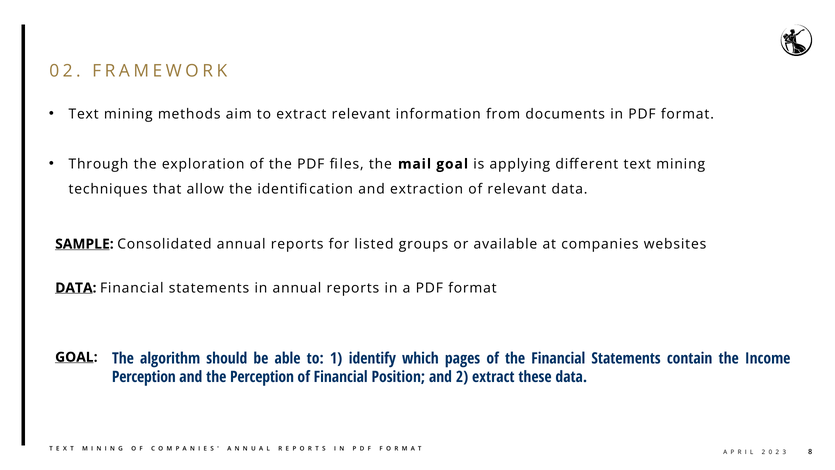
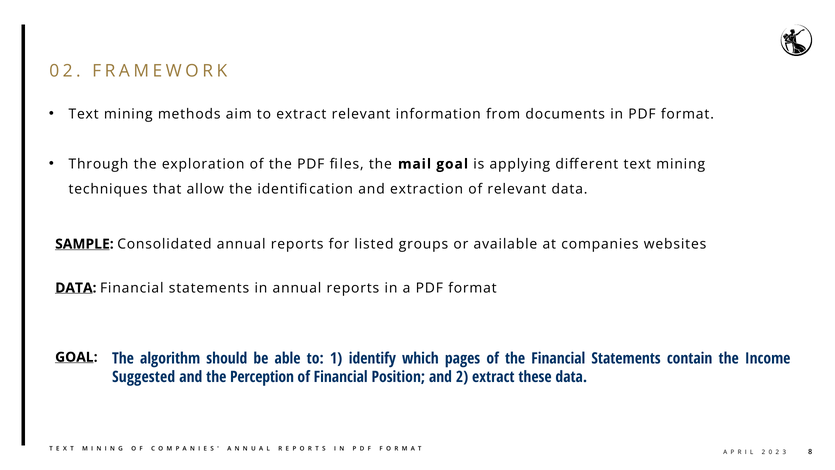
Perception at (144, 377): Perception -> Suggested
